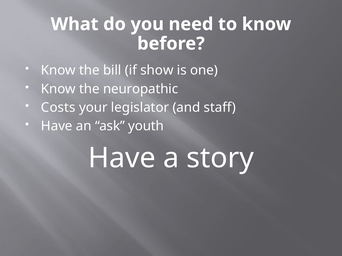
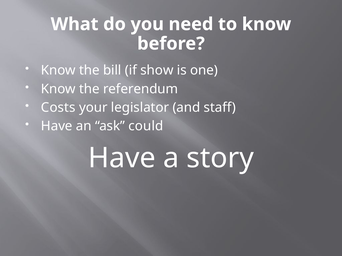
neuropathic: neuropathic -> referendum
youth: youth -> could
